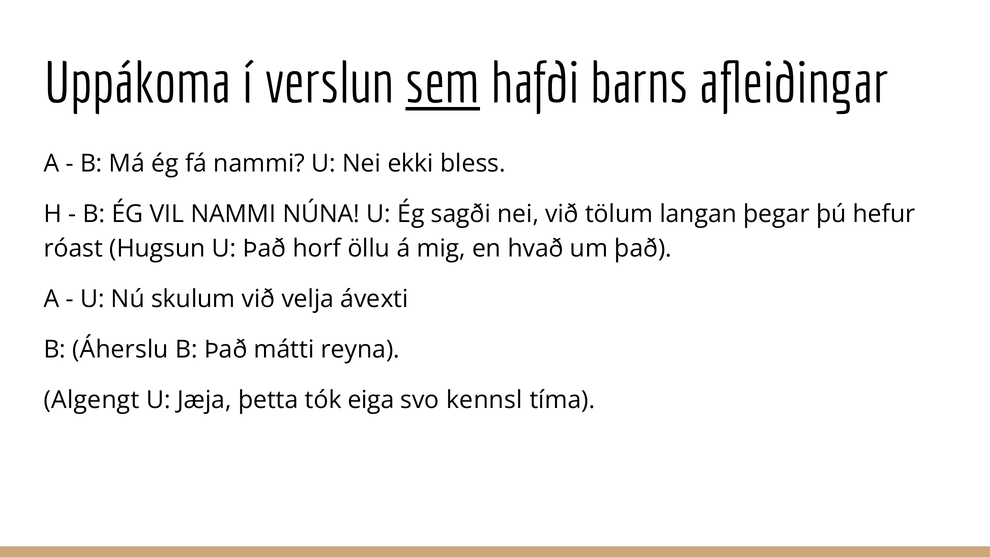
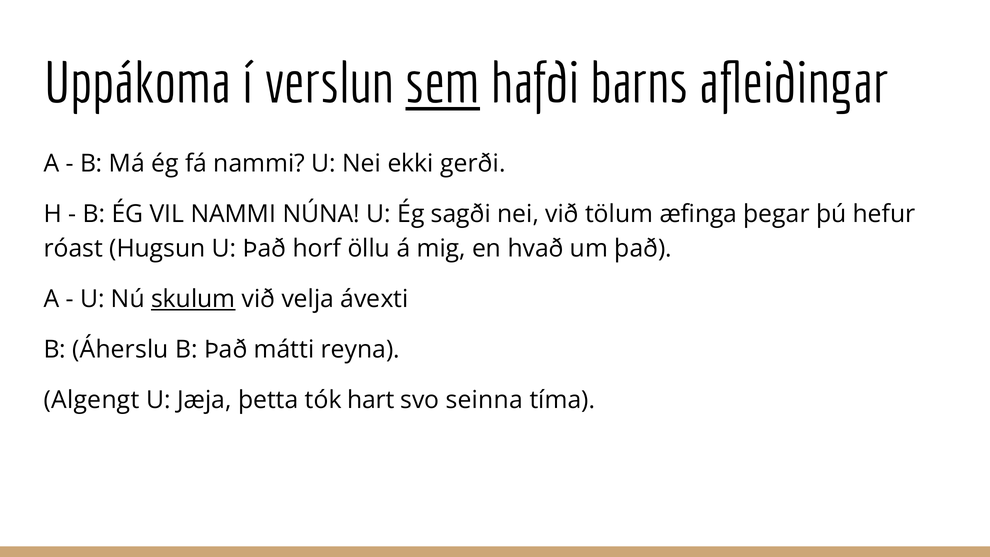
bless: bless -> gerði
langan: langan -> æfinga
skulum underline: none -> present
eiga: eiga -> hart
kennsl: kennsl -> seinna
